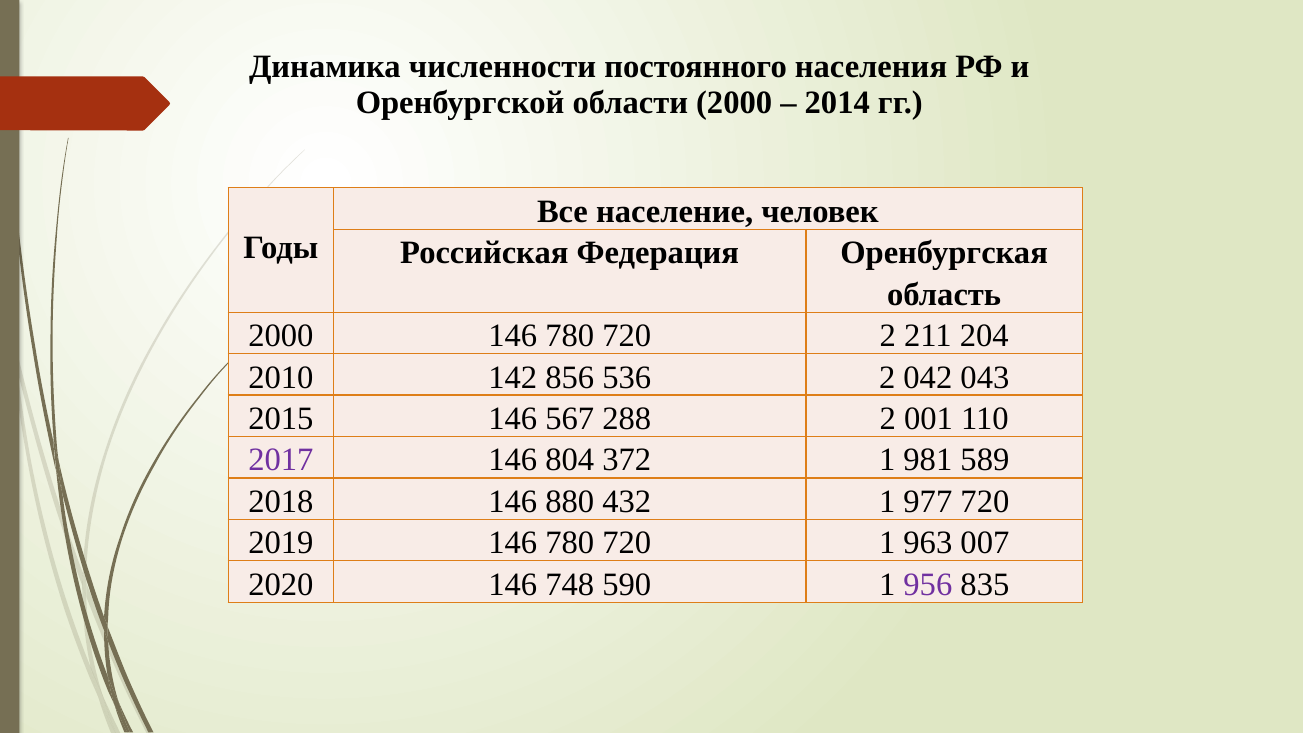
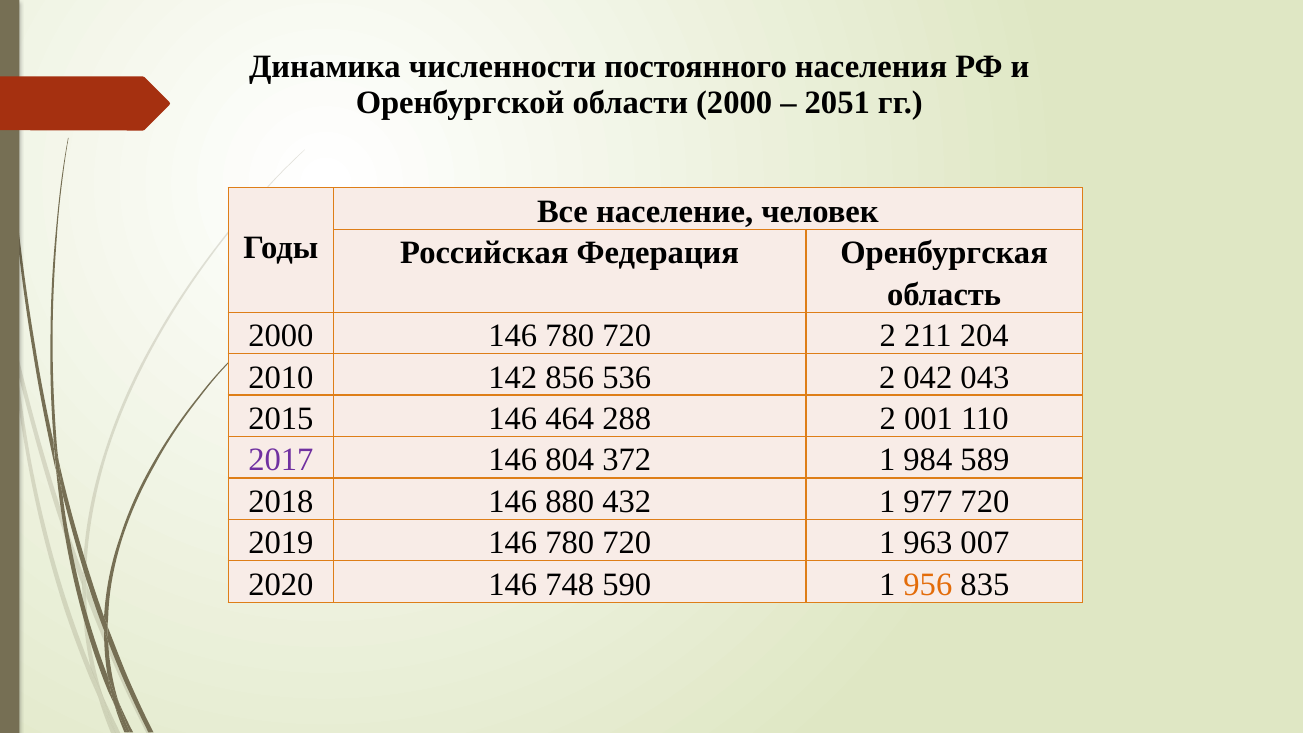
2014: 2014 -> 2051
567: 567 -> 464
981: 981 -> 984
956 colour: purple -> orange
